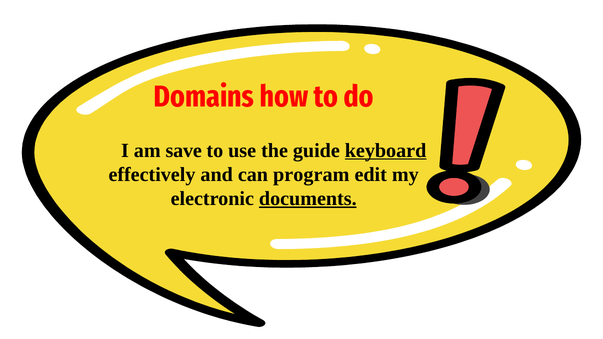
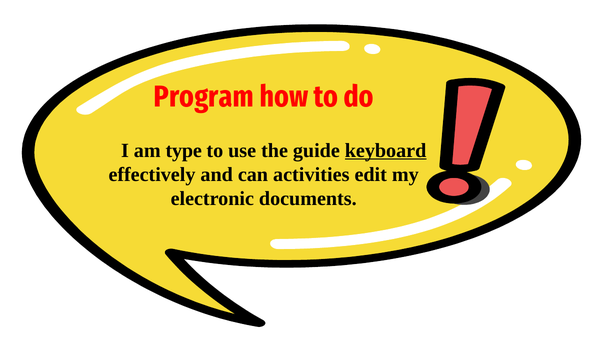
Domains: Domains -> Program
save: save -> type
program: program -> activities
documents underline: present -> none
